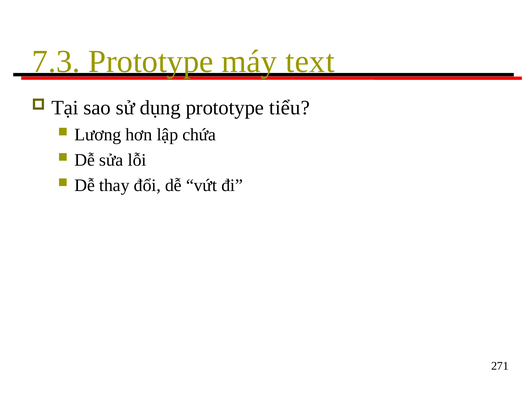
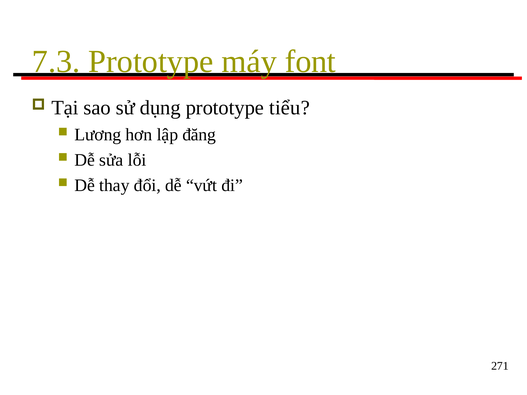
text: text -> font
chứa: chứa -> đăng
